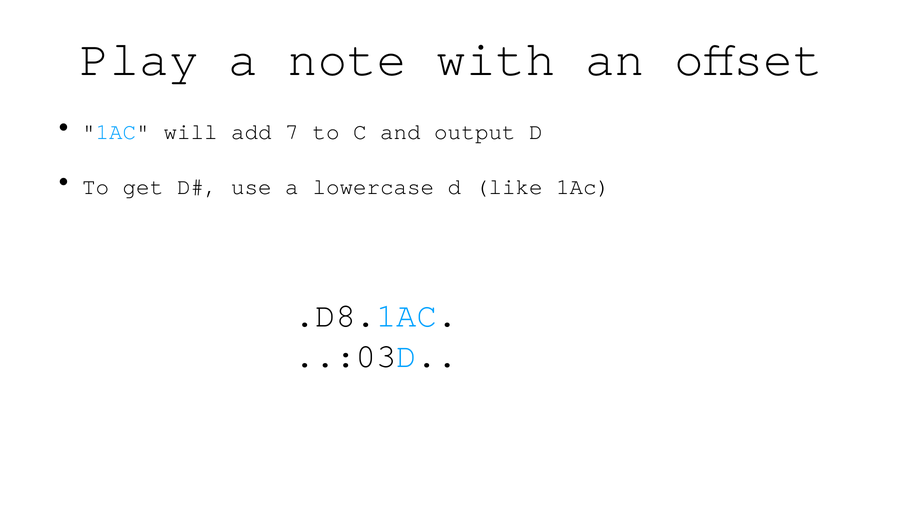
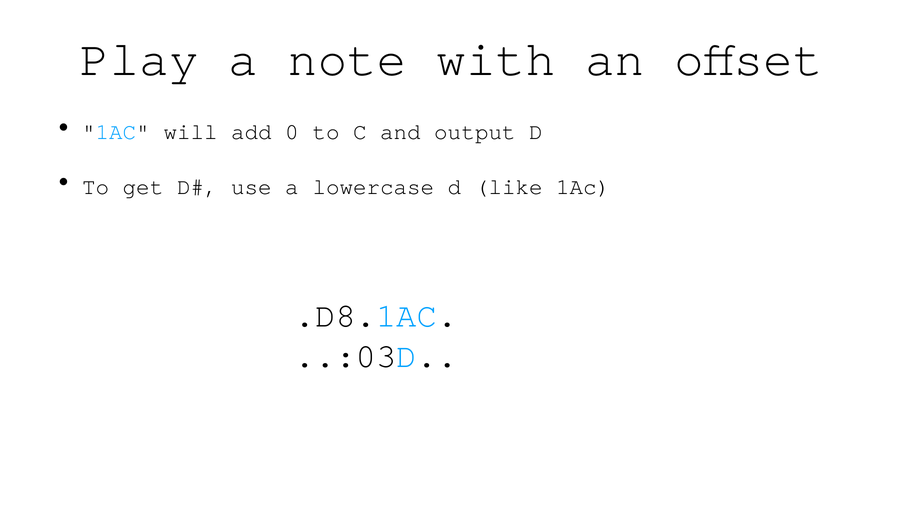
7: 7 -> 0
